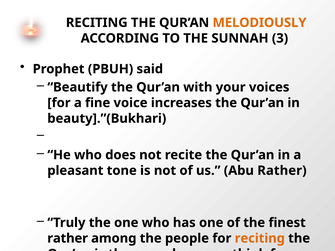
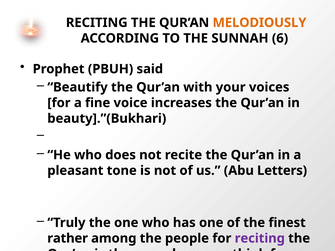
3: 3 -> 6
Abu Rather: Rather -> Letters
reciting at (260, 239) colour: orange -> purple
